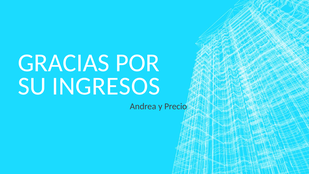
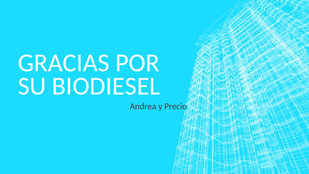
INGRESOS: INGRESOS -> BIODIESEL
